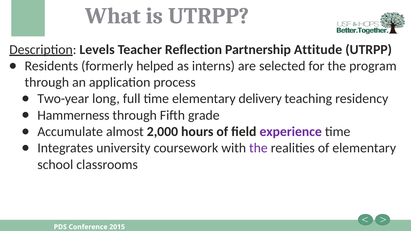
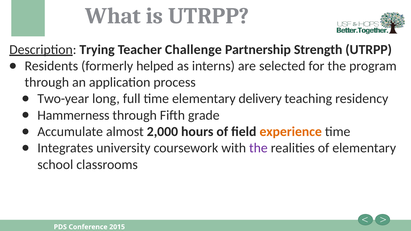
Levels: Levels -> Trying
Reflection: Reflection -> Challenge
Attitude: Attitude -> Strength
experience colour: purple -> orange
